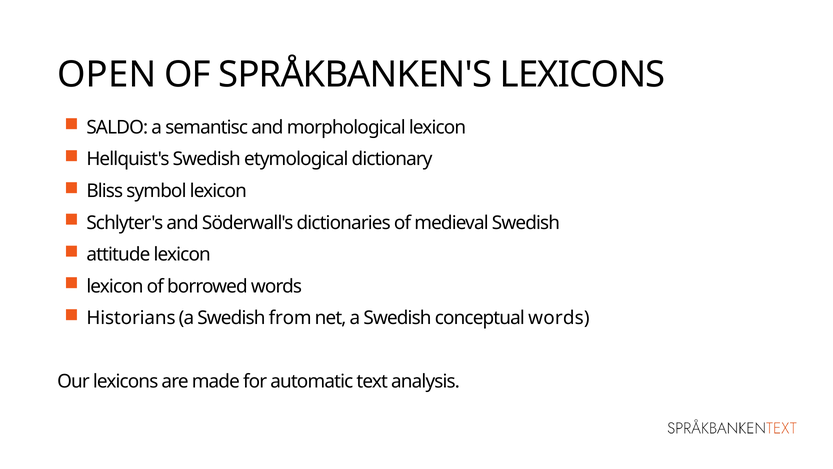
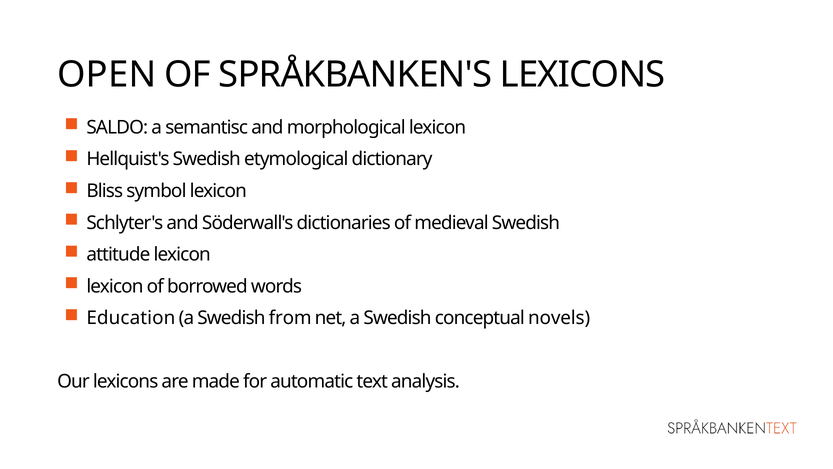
Historians: Historians -> Education
conceptual words: words -> novels
